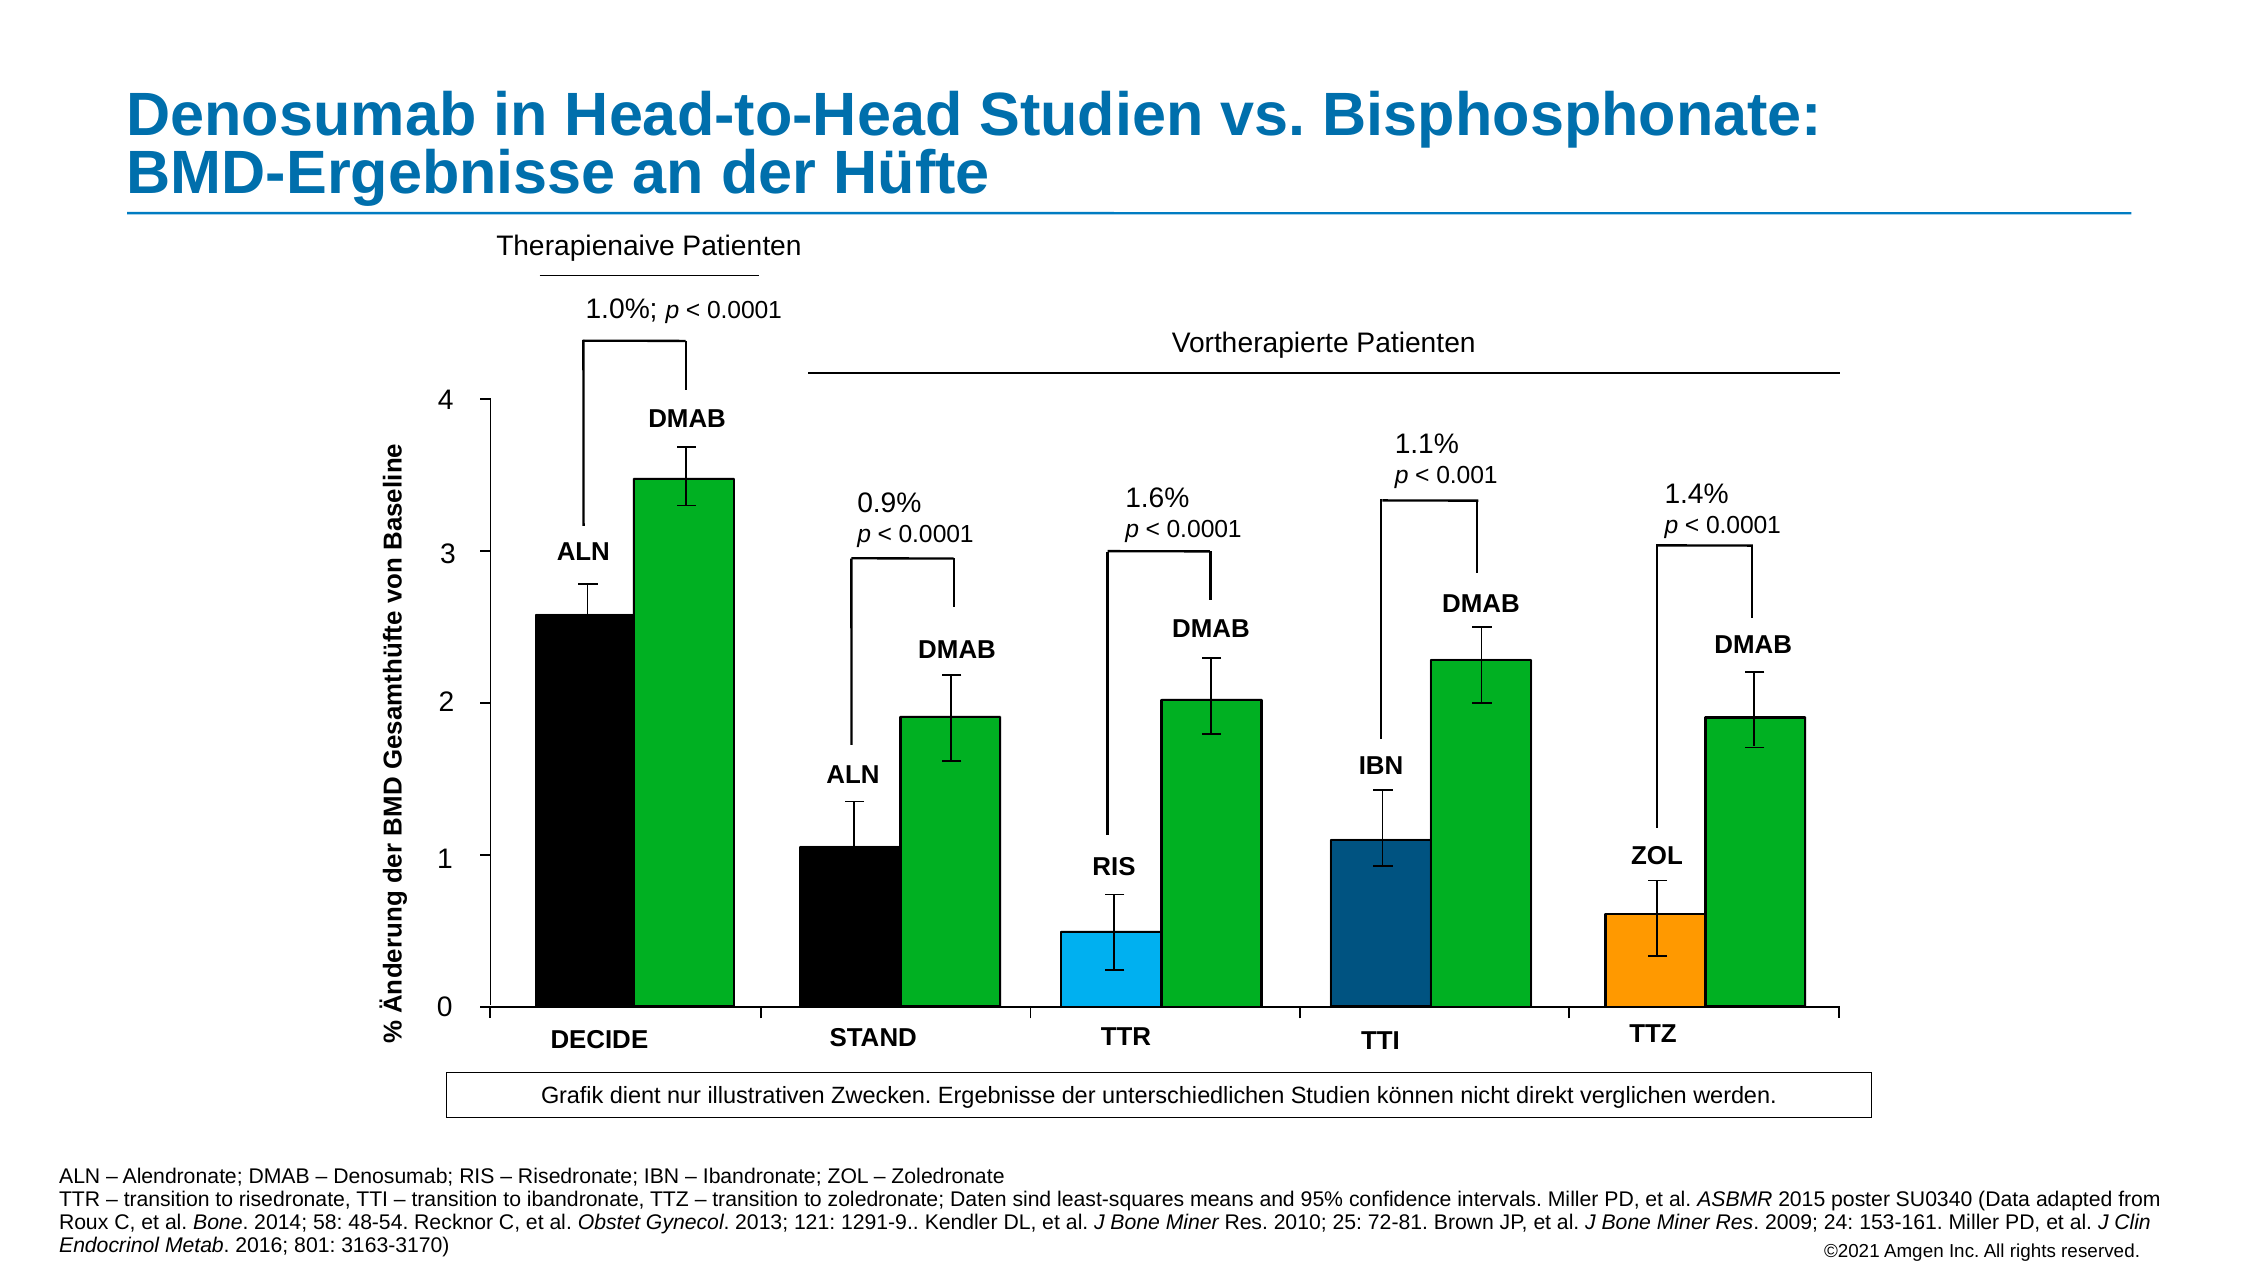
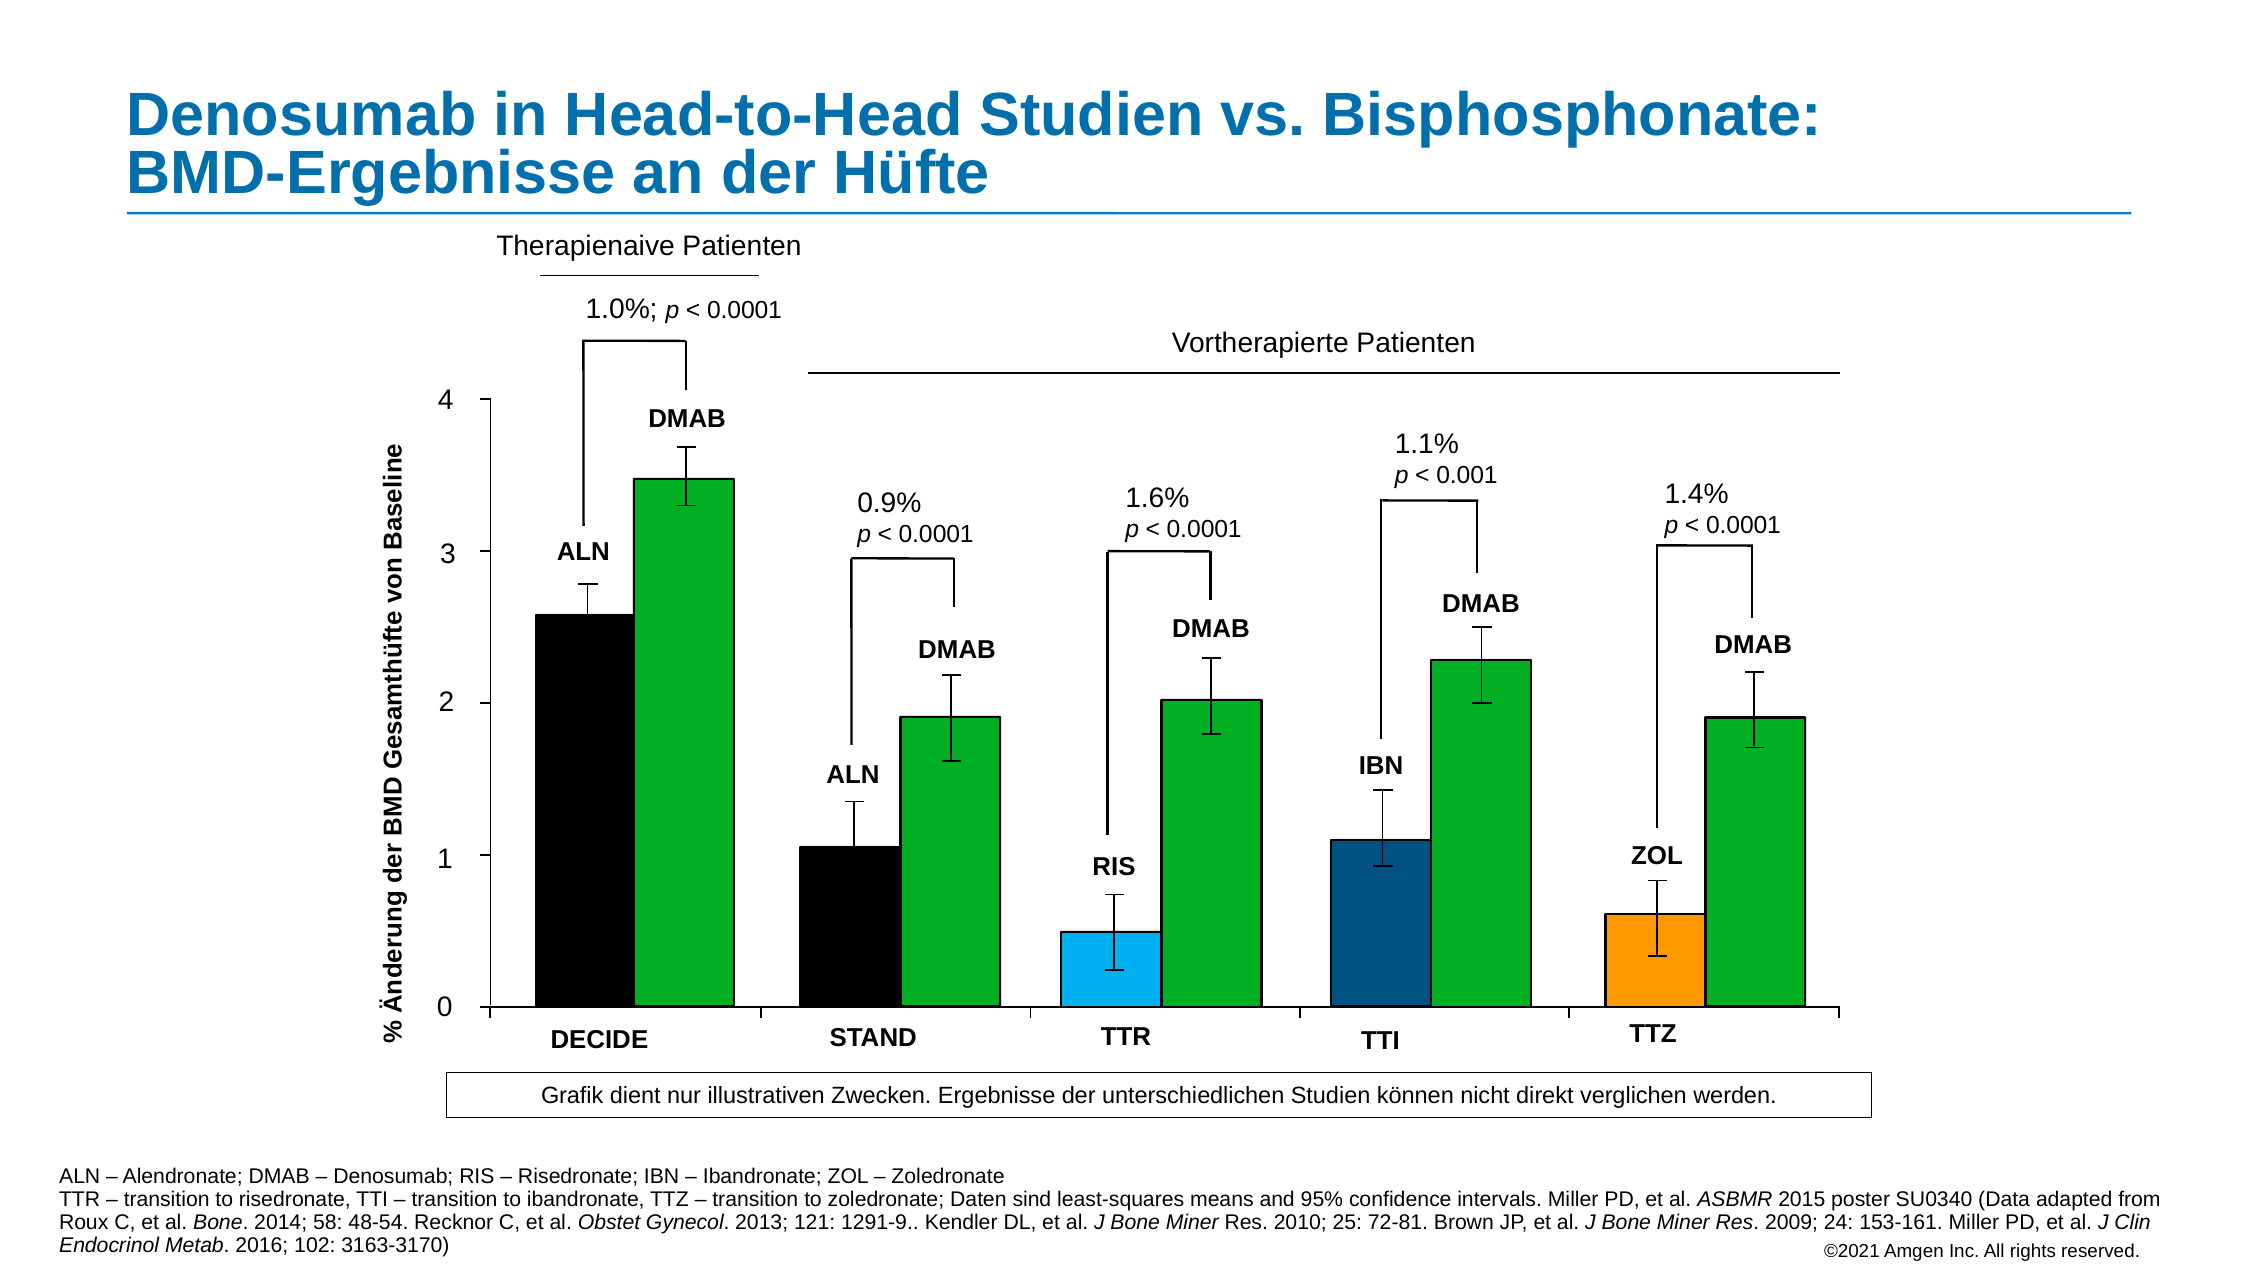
801: 801 -> 102
